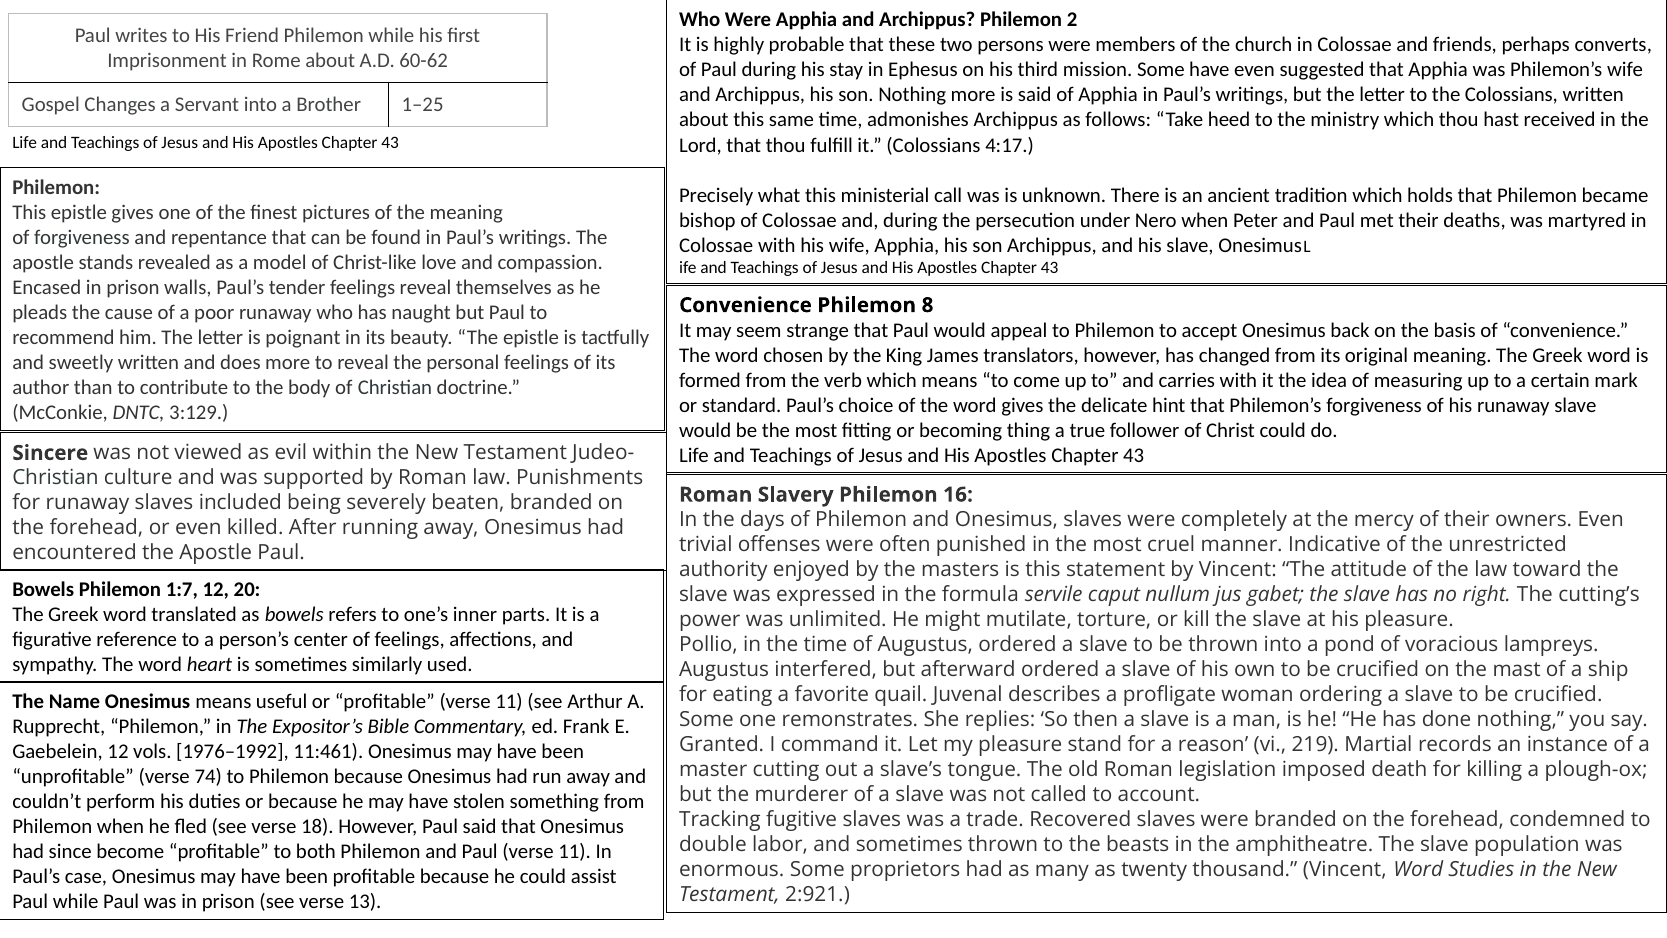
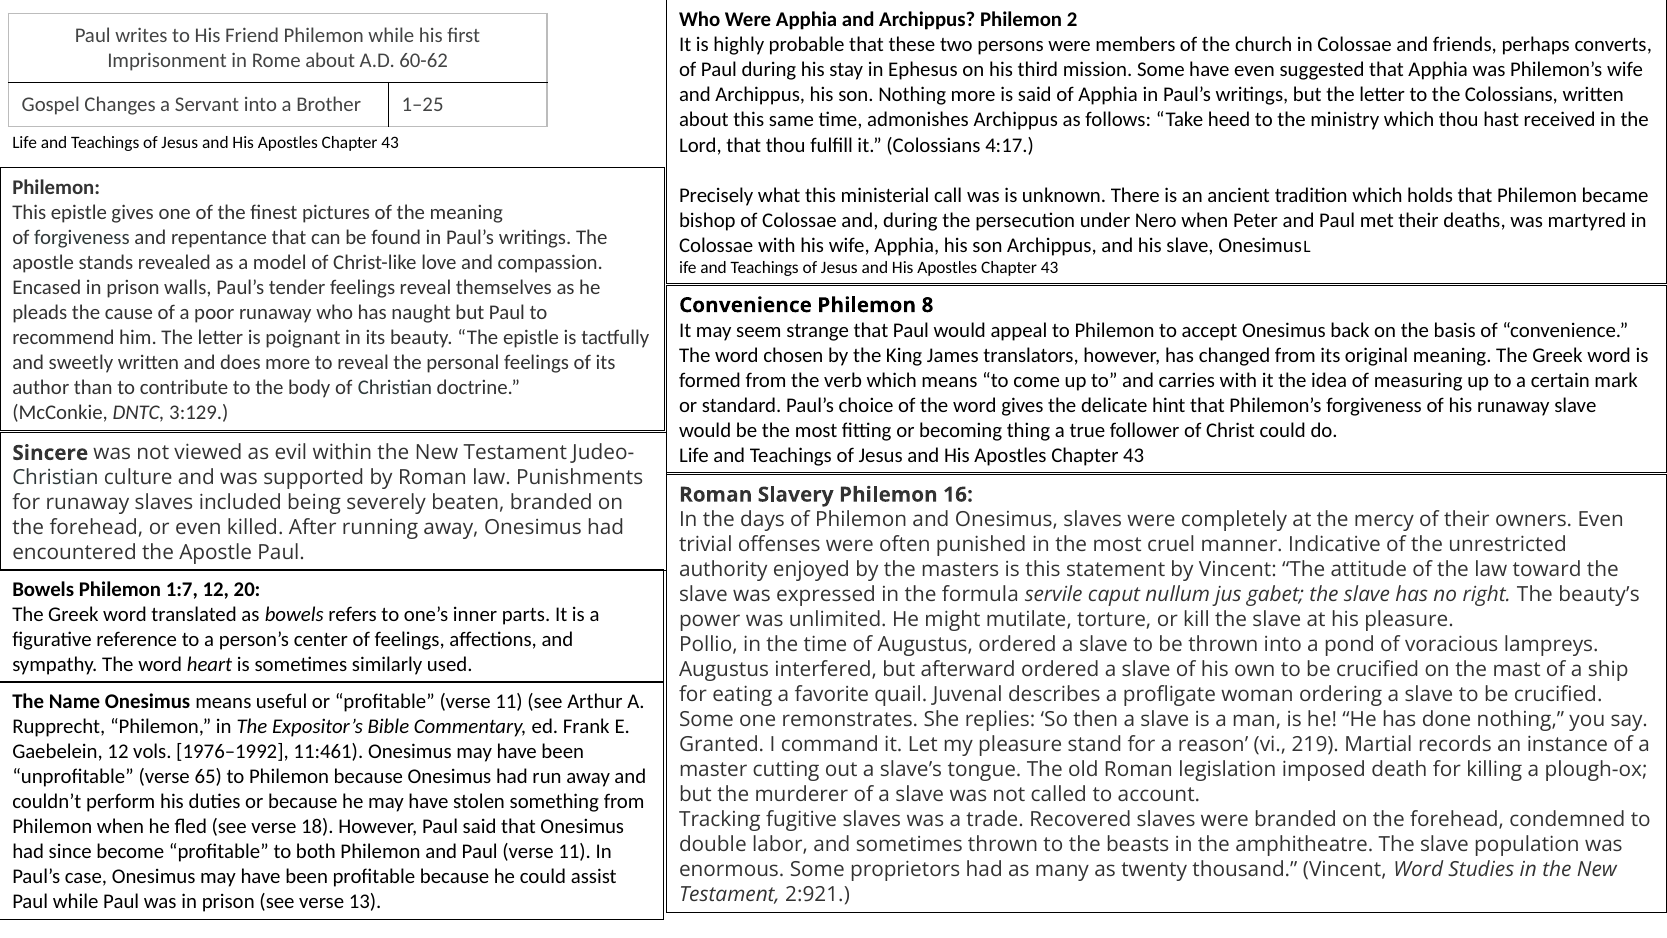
cutting’s: cutting’s -> beauty’s
74: 74 -> 65
